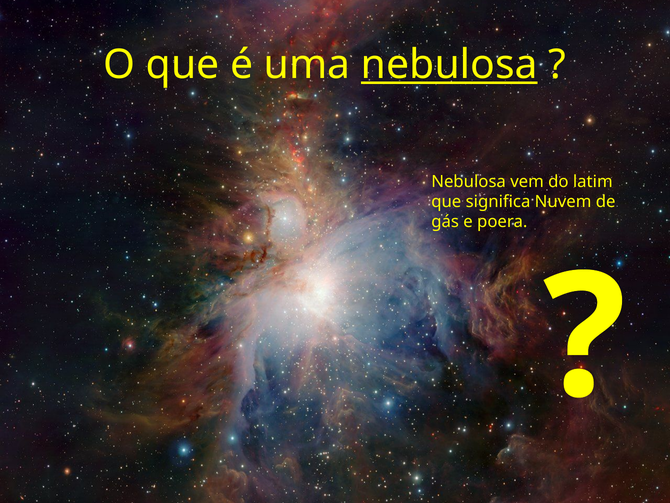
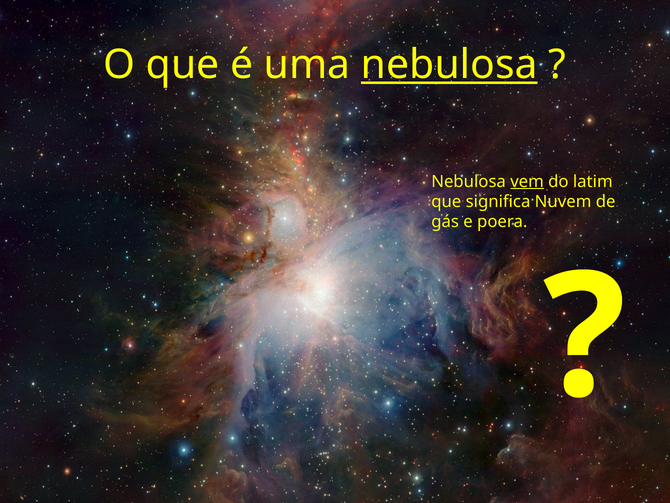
vem underline: none -> present
